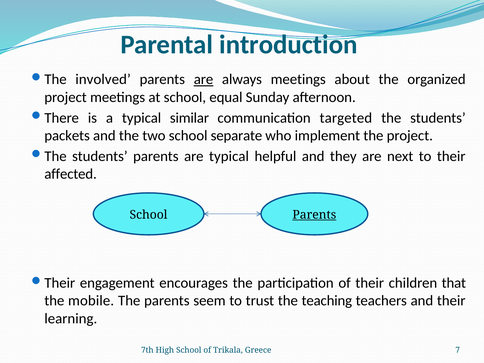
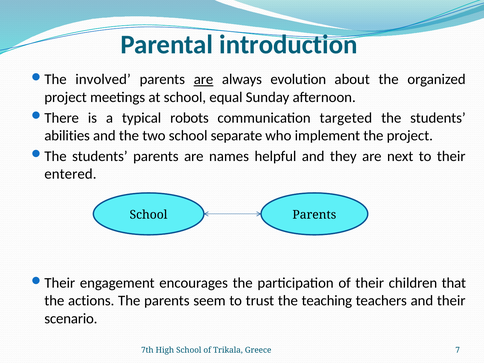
always meetings: meetings -> evolution
similar: similar -> robots
packets: packets -> abilities
are typical: typical -> names
affected: affected -> entered
Parents at (314, 215) underline: present -> none
mobile: mobile -> actions
learning: learning -> scenario
